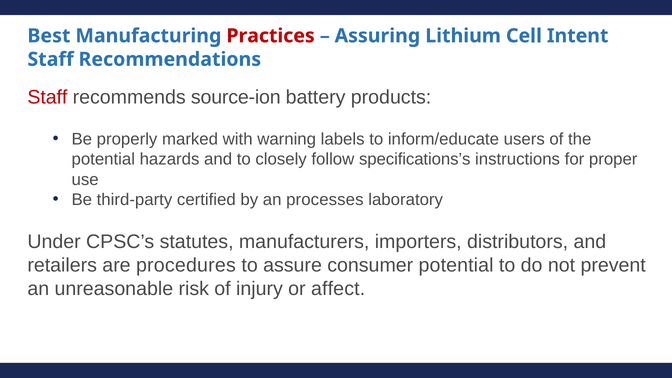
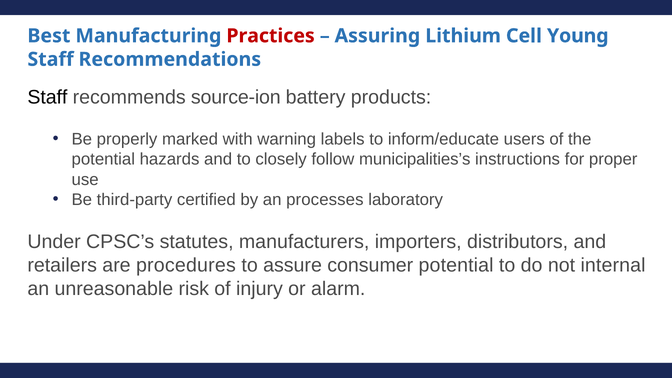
Intent: Intent -> Young
Staff at (47, 97) colour: red -> black
specifications’s: specifications’s -> municipalities’s
prevent: prevent -> internal
affect: affect -> alarm
